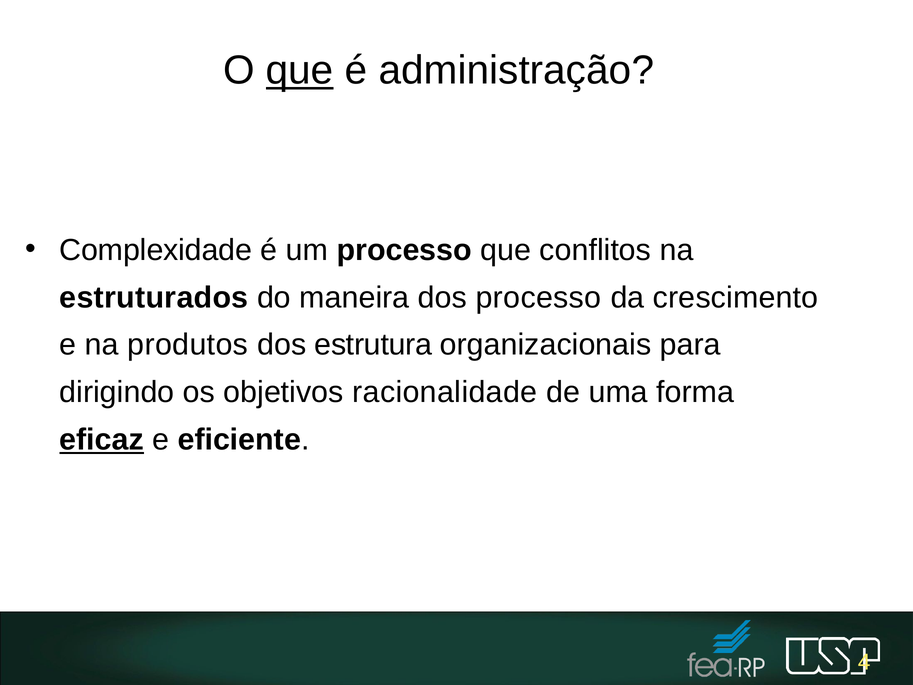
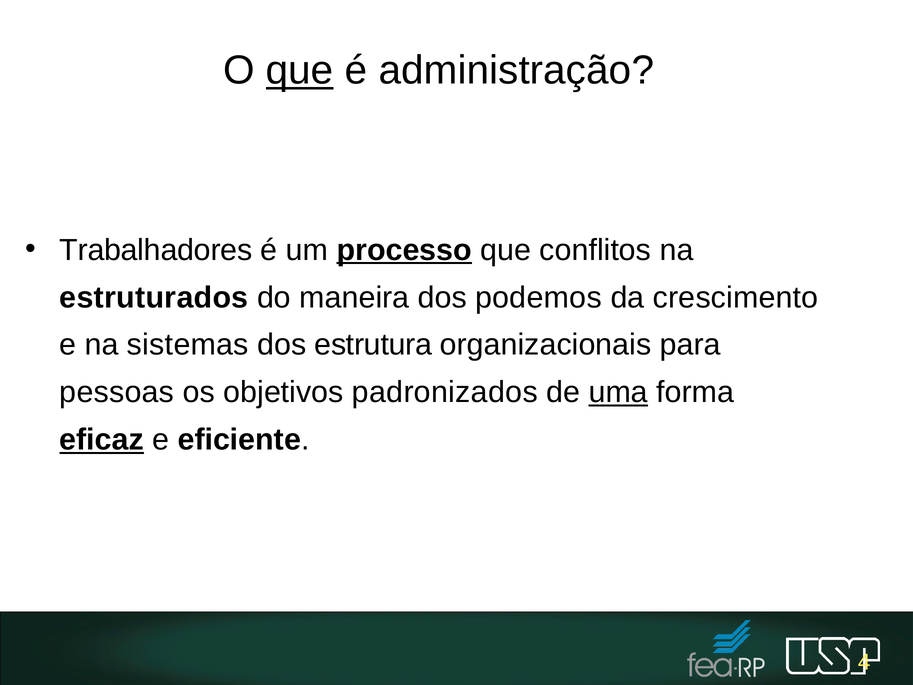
Complexidade: Complexidade -> Trabalhadores
processo at (404, 250) underline: none -> present
dos processo: processo -> podemos
produtos: produtos -> sistemas
dirigindo: dirigindo -> pessoas
racionalidade: racionalidade -> padronizados
uma underline: none -> present
